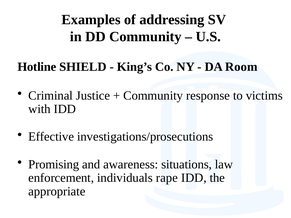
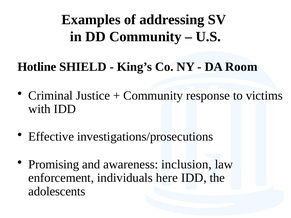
situations: situations -> inclusion
rape: rape -> here
appropriate: appropriate -> adolescents
